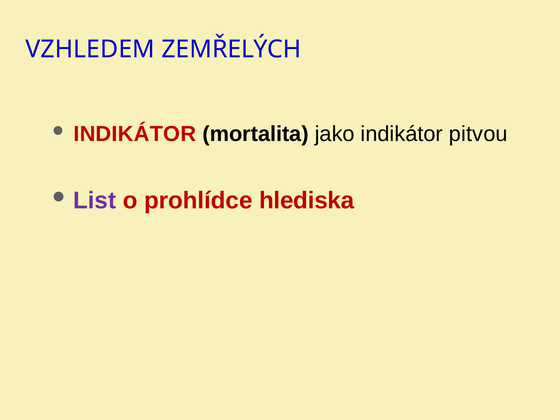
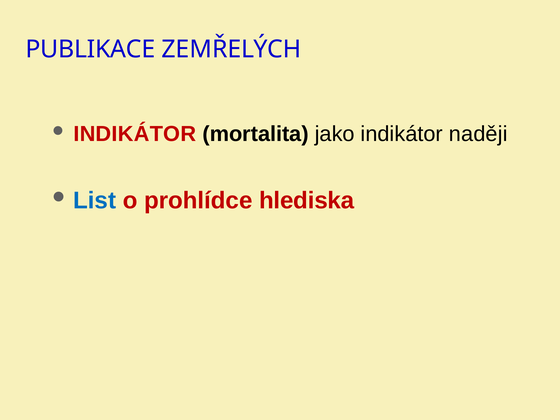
VZHLEDEM: VZHLEDEM -> PUBLIKACE
pitvou: pitvou -> naději
List colour: purple -> blue
